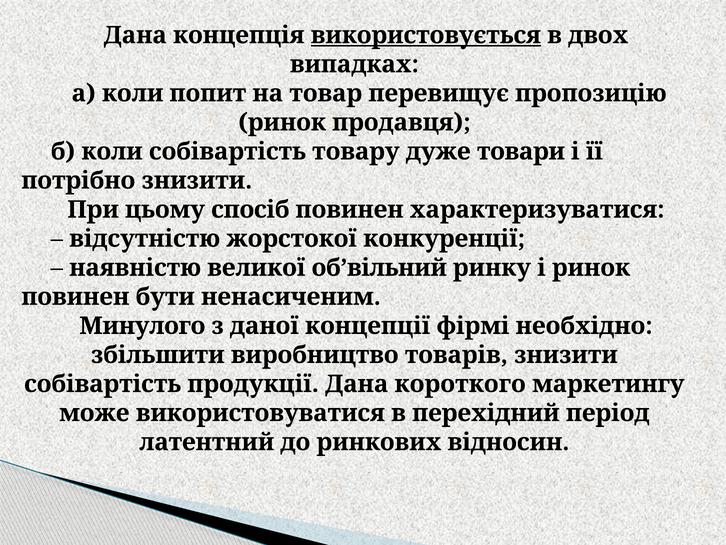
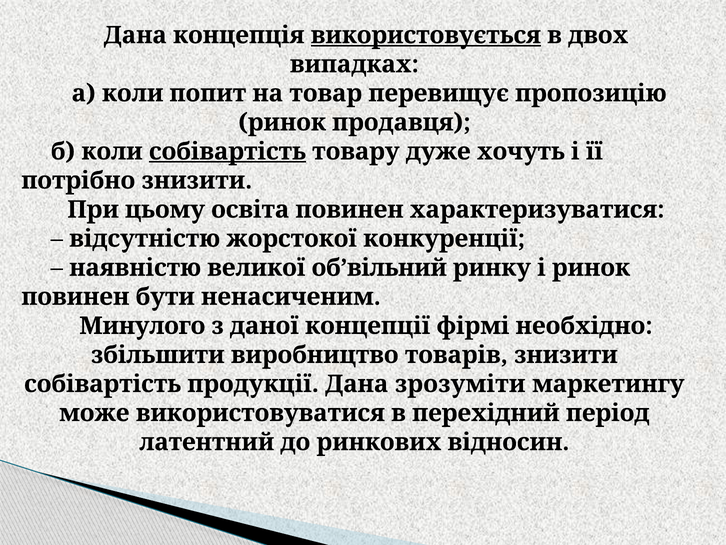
собівартість at (227, 151) underline: none -> present
товари: товари -> хочуть
спосіб: спосіб -> освіта
короткого: короткого -> зрозуміти
